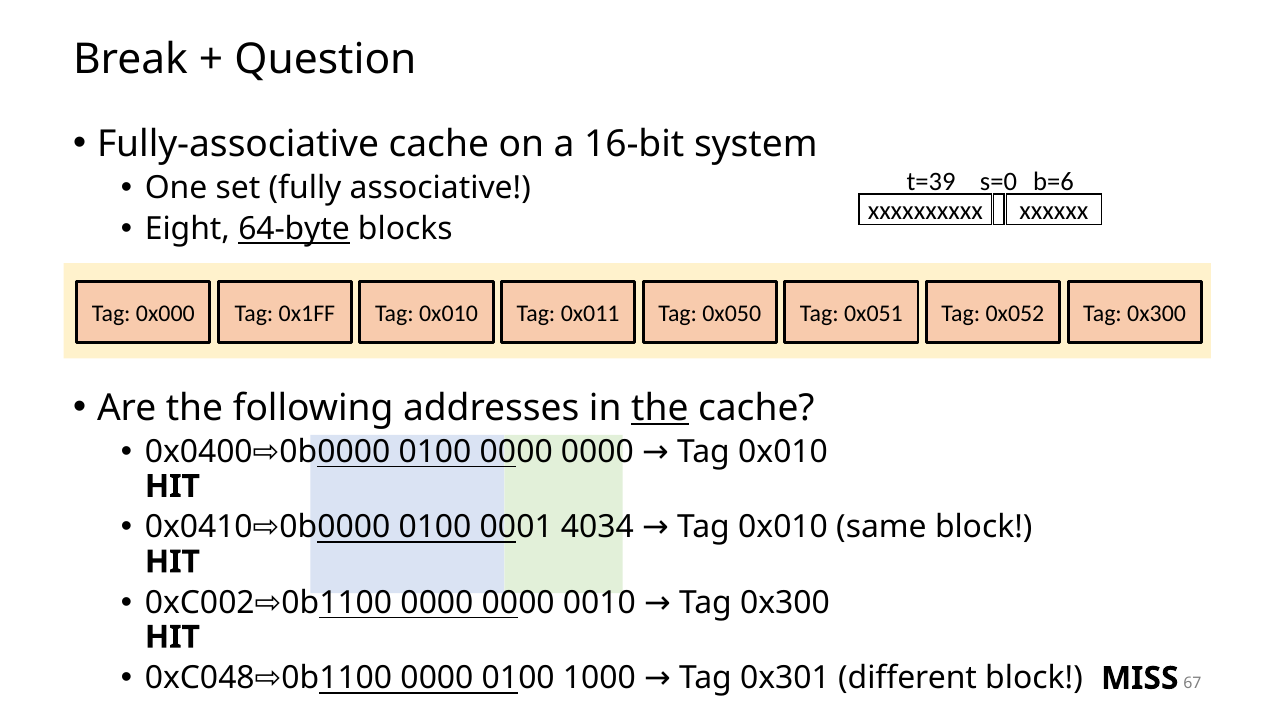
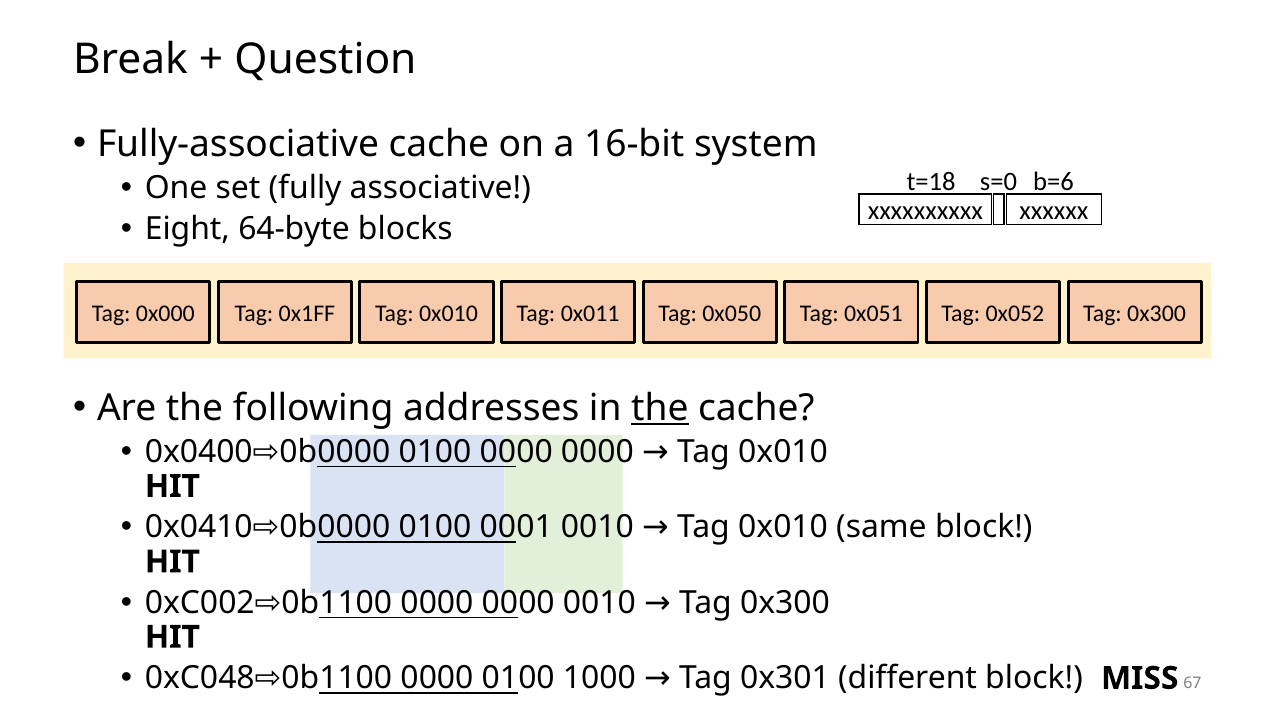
t=39: t=39 -> t=18
64-byte underline: present -> none
0001 4034: 4034 -> 0010
